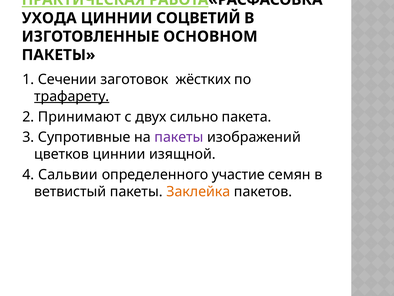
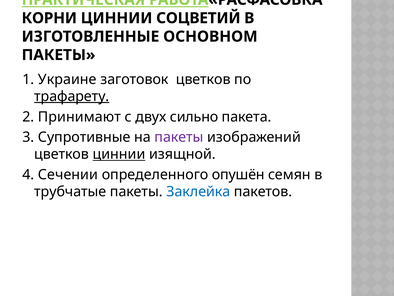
УХОДА: УХОДА -> КОРНИ
Сечении: Сечении -> Украине
заготовок жёстких: жёстких -> цветков
циннии at (119, 154) underline: none -> present
Сальвии: Сальвии -> Сечении
участие: участие -> опушён
ветвистый: ветвистый -> трубчатые
Заклейка colour: orange -> blue
